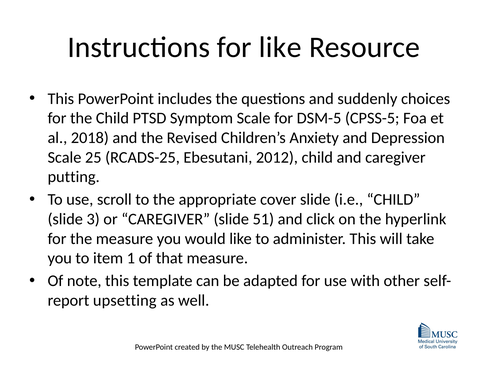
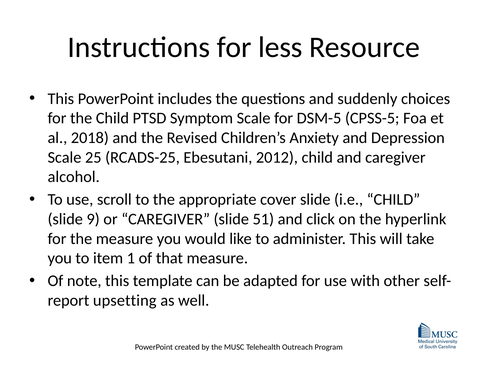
for like: like -> less
putting: putting -> alcohol
3: 3 -> 9
